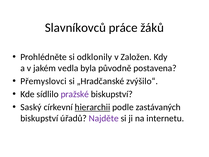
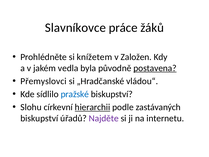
Slavníkovců: Slavníkovců -> Slavníkovce
odklonily: odklonily -> knížetem
postavena underline: none -> present
zvýšilo“: zvýšilo“ -> vládou“
pražské colour: purple -> blue
Saský: Saský -> Slohu
